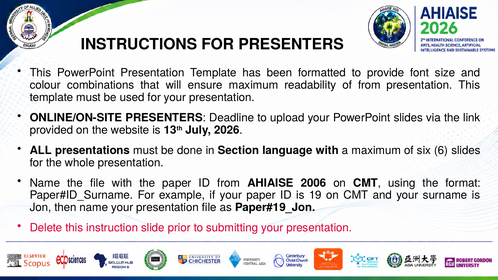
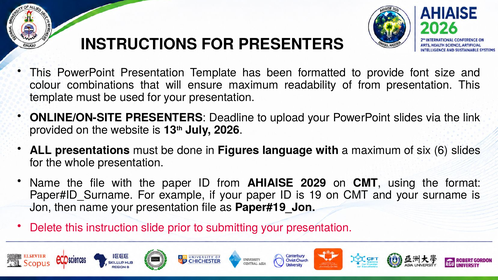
Section: Section -> Figures
2006: 2006 -> 2029
